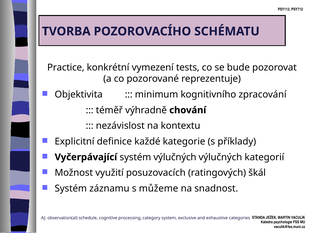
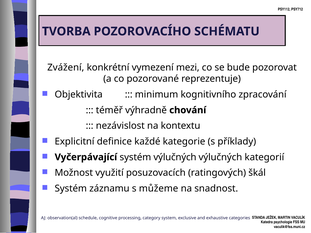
Practice: Practice -> Zvážení
tests: tests -> mezi
